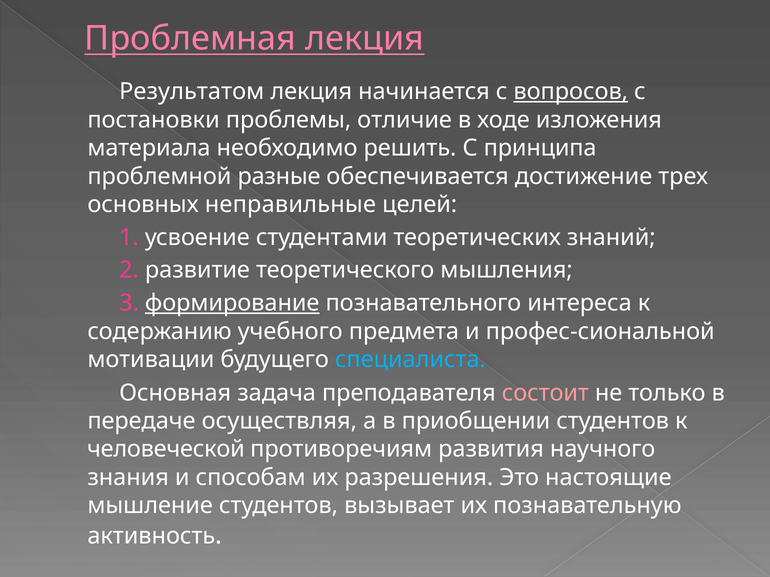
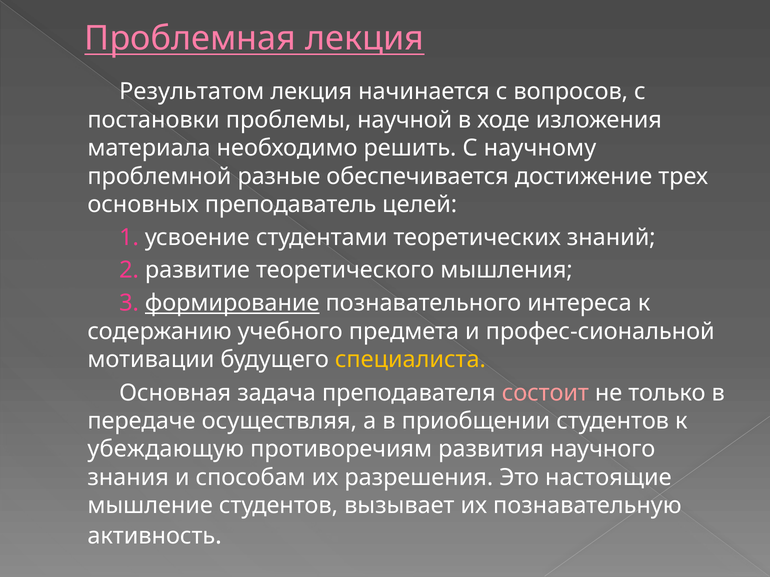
вопросов underline: present -> none
отличие: отличие -> научной
принципа: принципа -> научному
неправильные: неправильные -> преподаватель
специалиста colour: light blue -> yellow
человеческой: человеческой -> убеждающую
